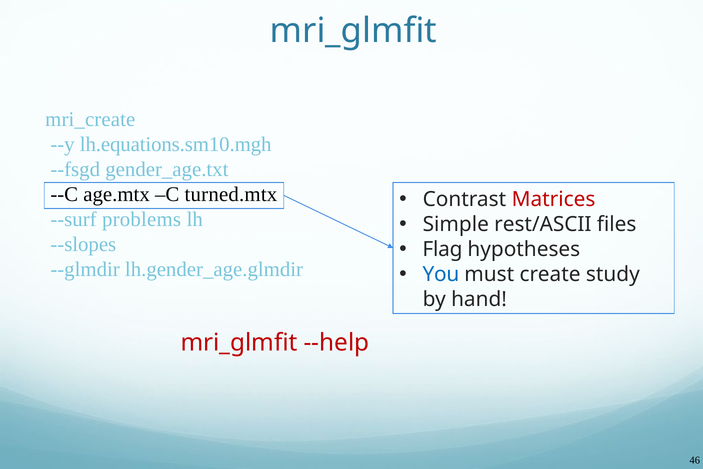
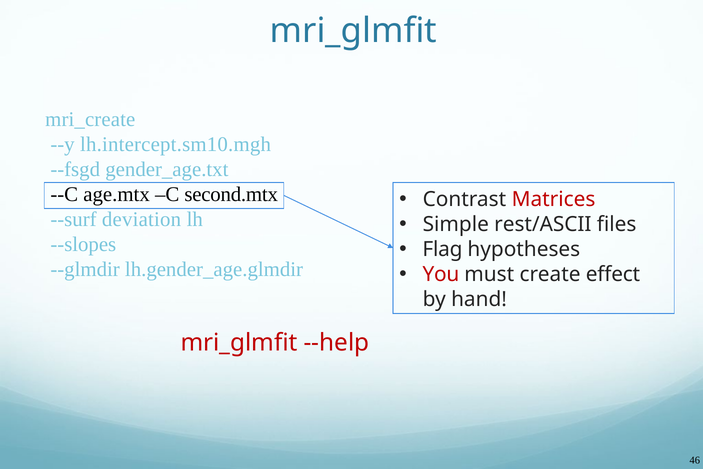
lh.equations.sm10.mgh: lh.equations.sm10.mgh -> lh.intercept.sm10.mgh
turned.mtx: turned.mtx -> second.mtx
problems: problems -> deviation
You colour: blue -> red
study: study -> effect
